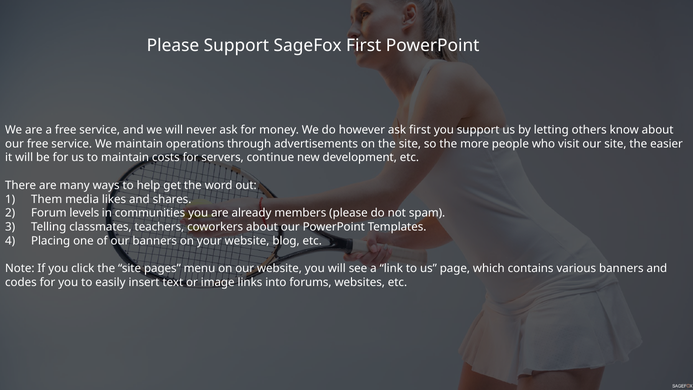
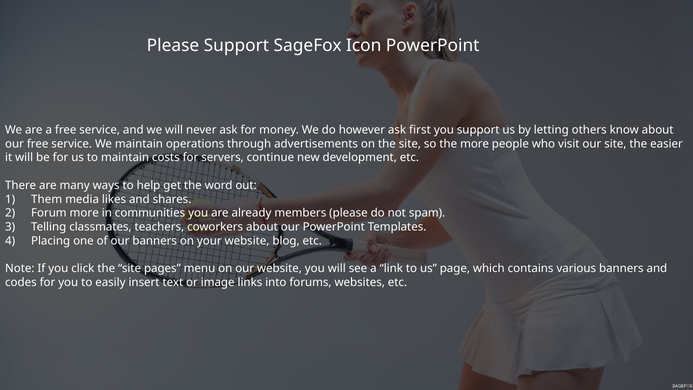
SageFox First: First -> Icon
Forum levels: levels -> more
